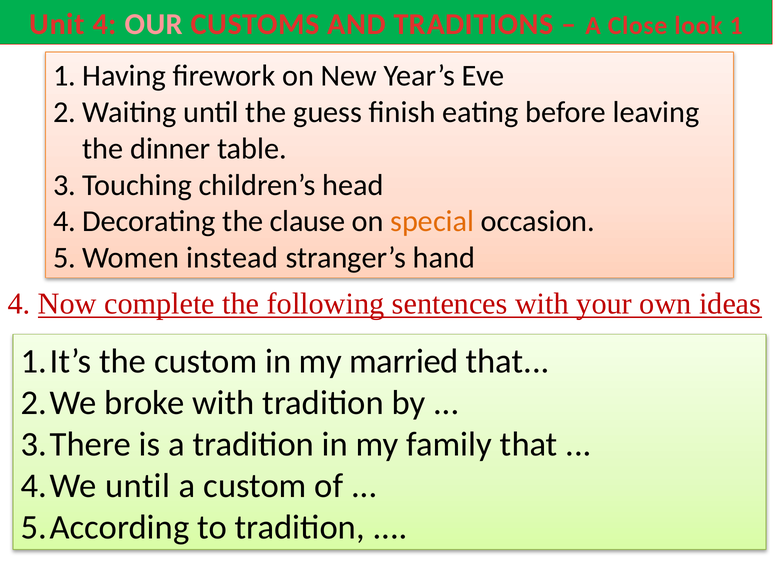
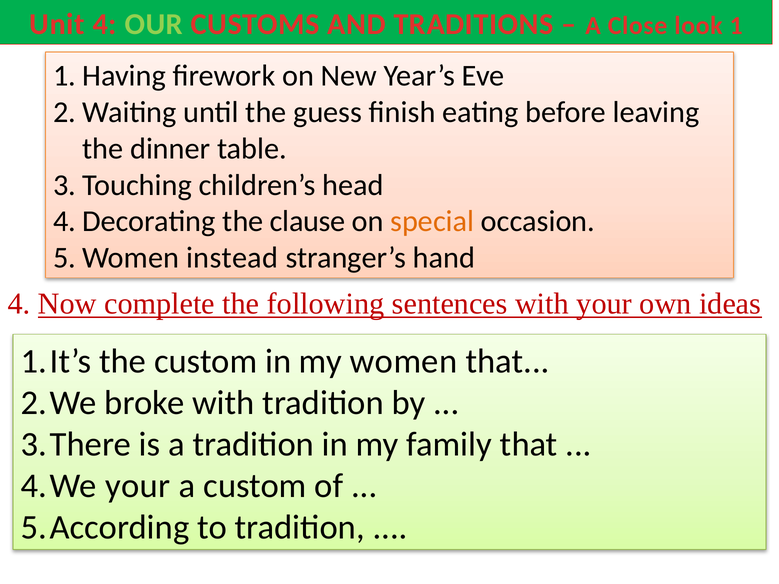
OUR colour: pink -> light green
married: married -> women
until at (138, 486): until -> your
